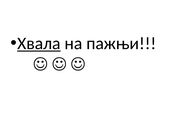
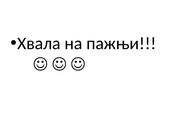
Хвала underline: present -> none
